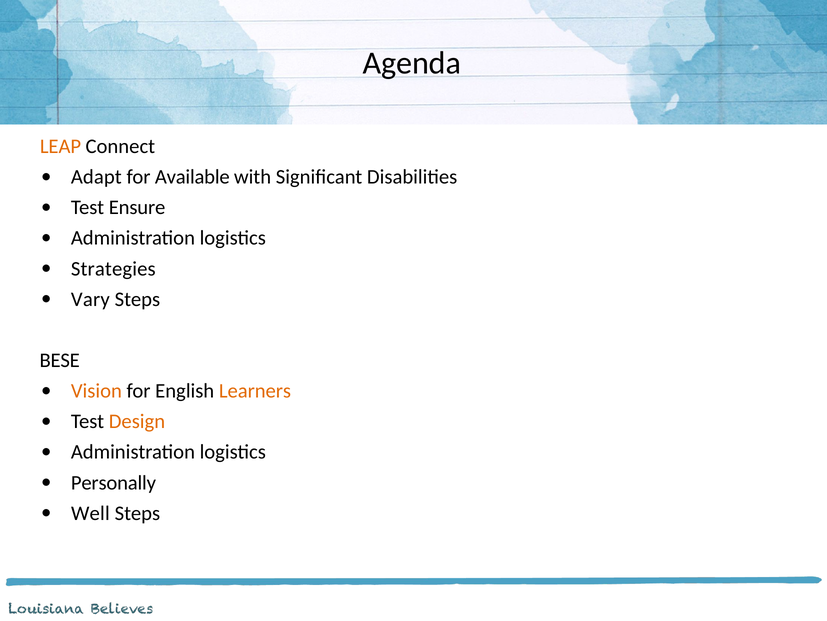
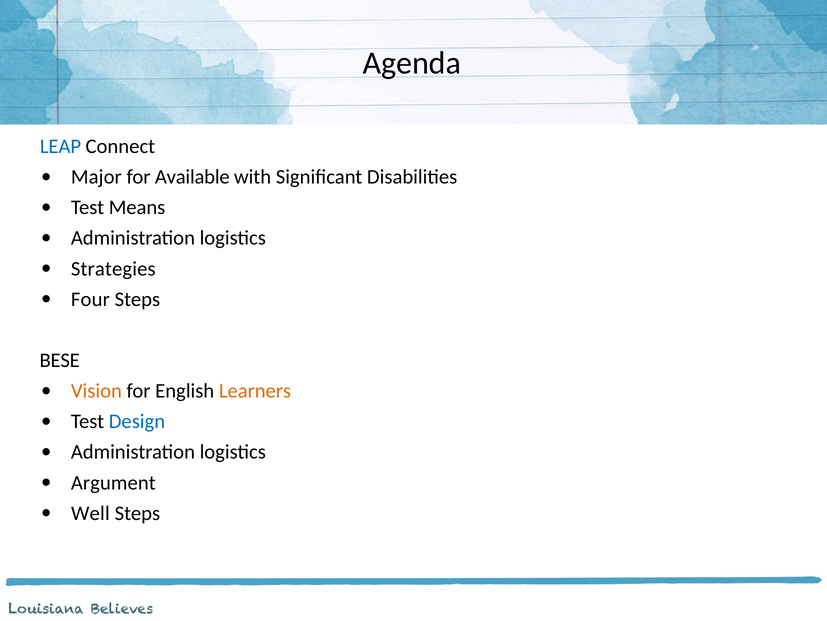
LEAP colour: orange -> blue
Adapt: Adapt -> Major
Ensure: Ensure -> Means
Vary: Vary -> Four
Design colour: orange -> blue
Personally: Personally -> Argument
